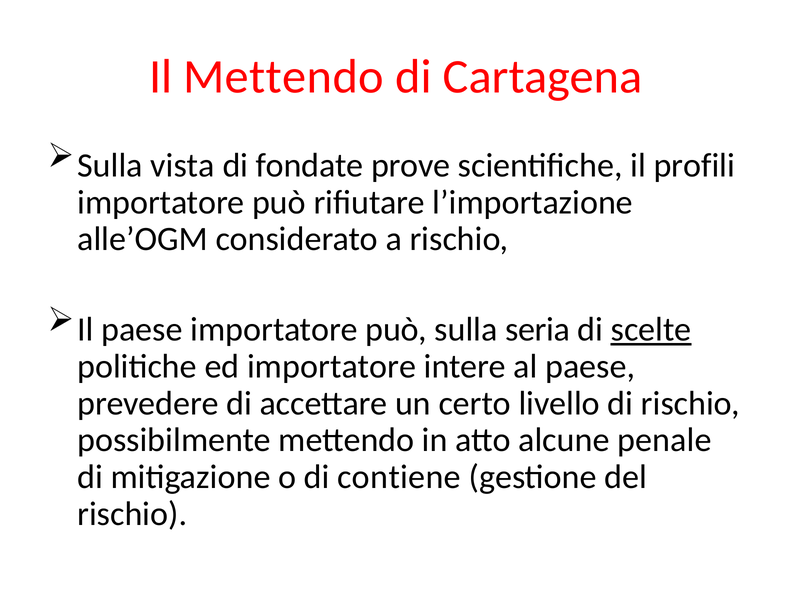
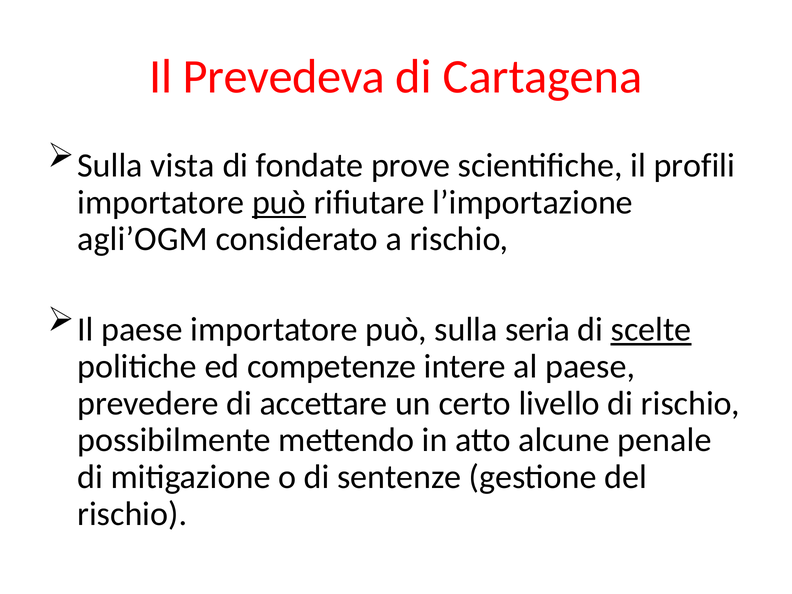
Il Mettendo: Mettendo -> Prevedeva
può at (279, 202) underline: none -> present
alle’OGM: alle’OGM -> agli’OGM
ed importatore: importatore -> competenze
contiene: contiene -> sentenze
